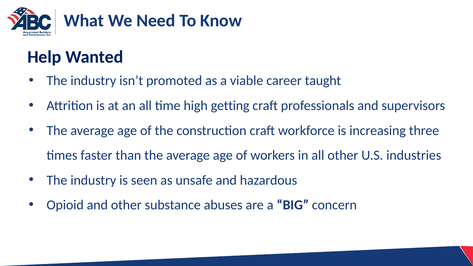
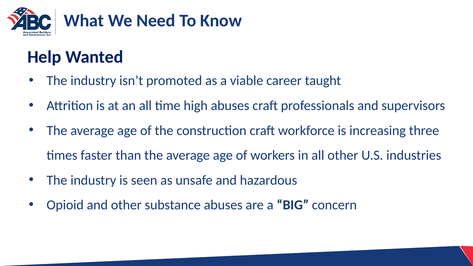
high getting: getting -> abuses
